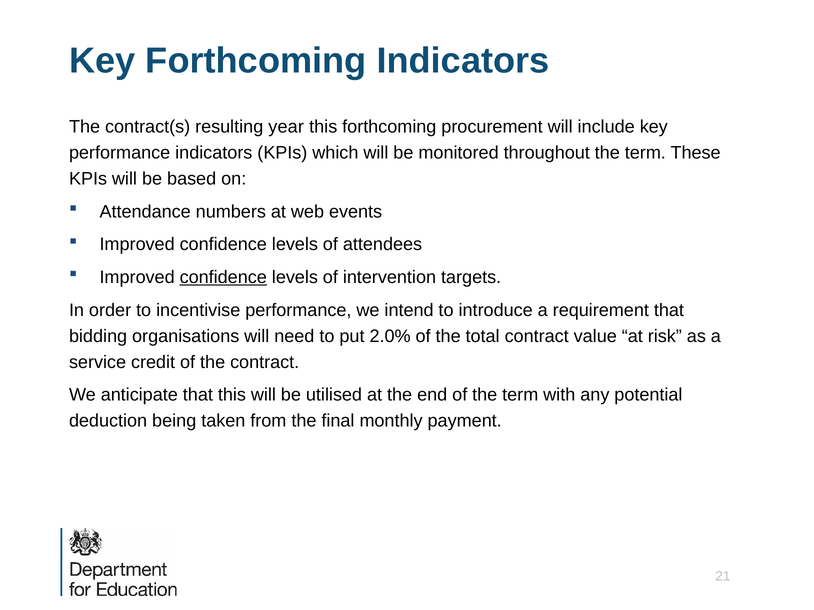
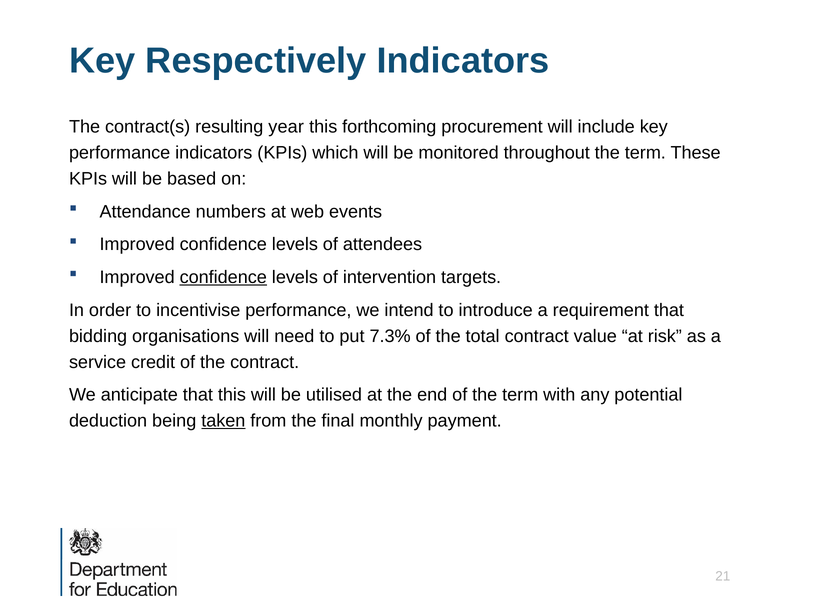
Key Forthcoming: Forthcoming -> Respectively
2.0%: 2.0% -> 7.3%
taken underline: none -> present
